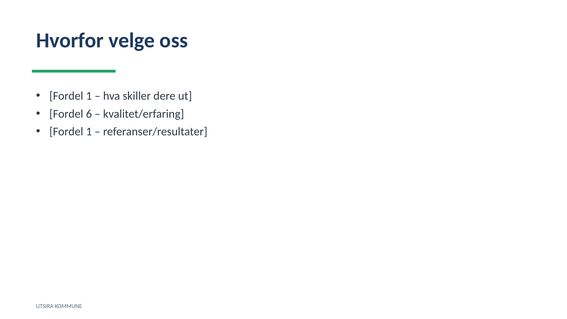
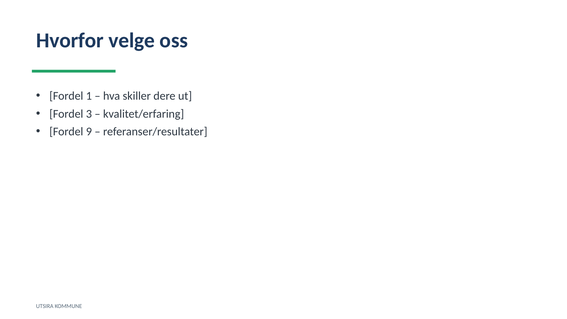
6: 6 -> 3
1 at (89, 131): 1 -> 9
